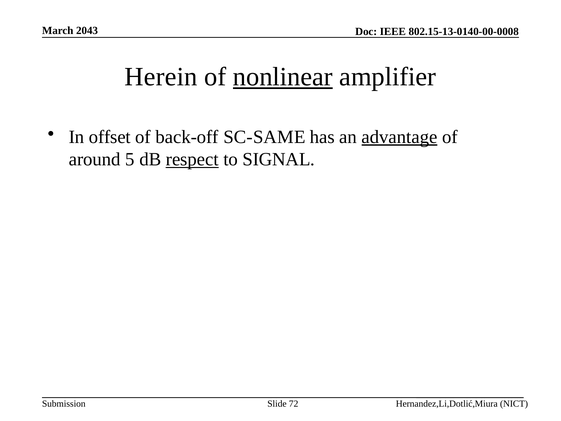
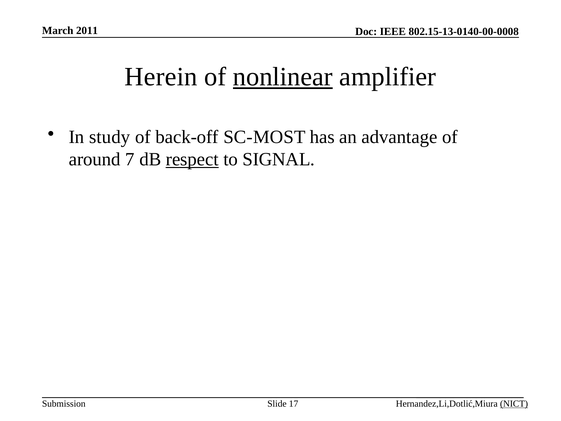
2043: 2043 -> 2011
offset: offset -> study
SC-SAME: SC-SAME -> SC-MOST
advantage underline: present -> none
5: 5 -> 7
72: 72 -> 17
NICT underline: none -> present
